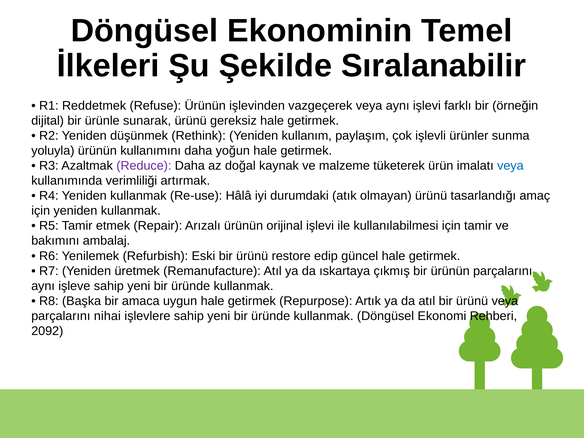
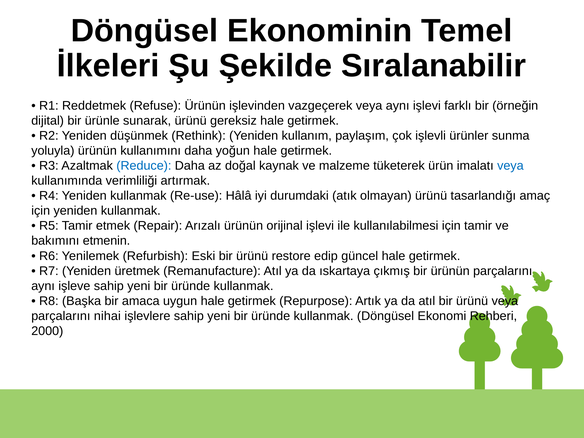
Reduce colour: purple -> blue
ambalaj: ambalaj -> etmenin
2092: 2092 -> 2000
